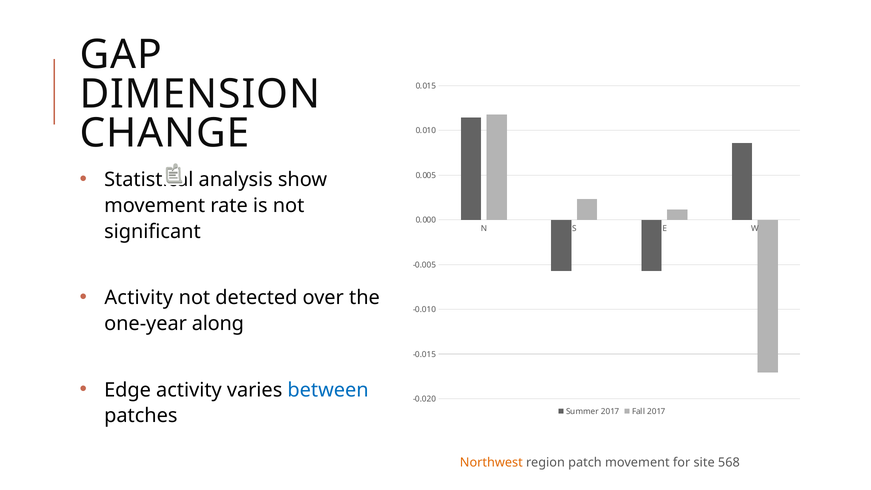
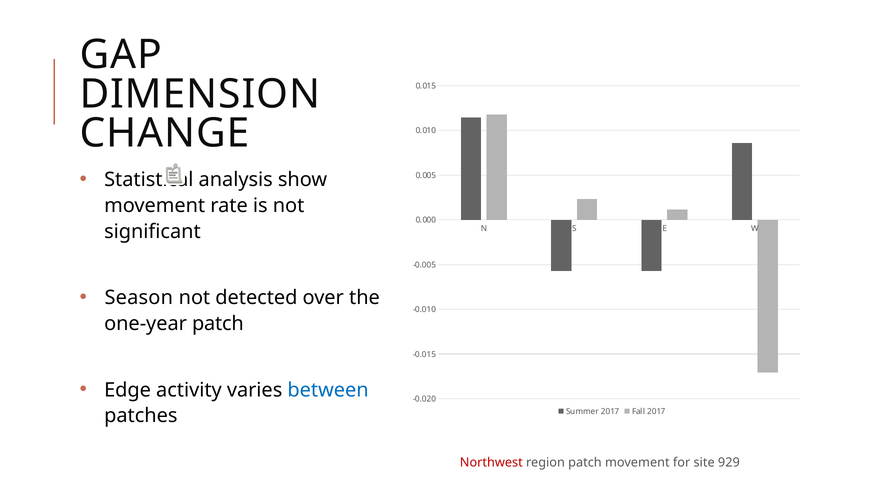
Activity at (139, 298): Activity -> Season
one-year along: along -> patch
Northwest colour: orange -> red
568: 568 -> 929
